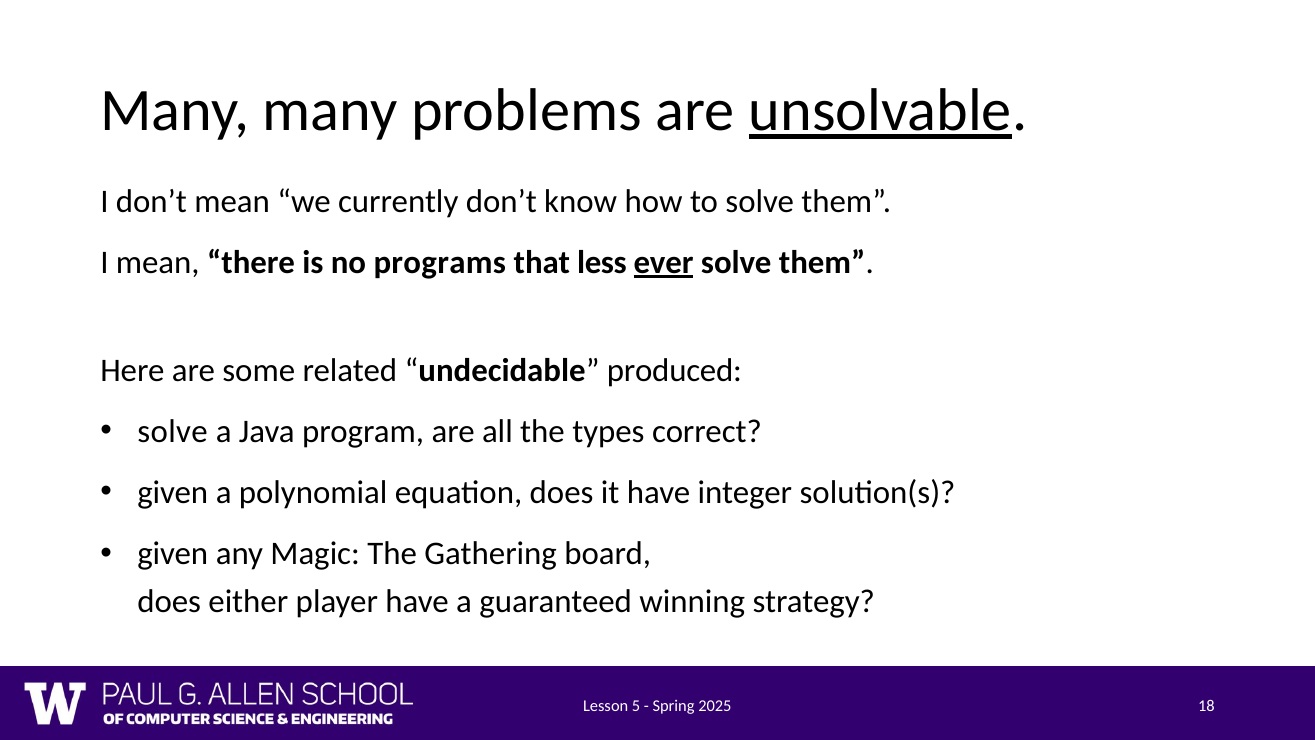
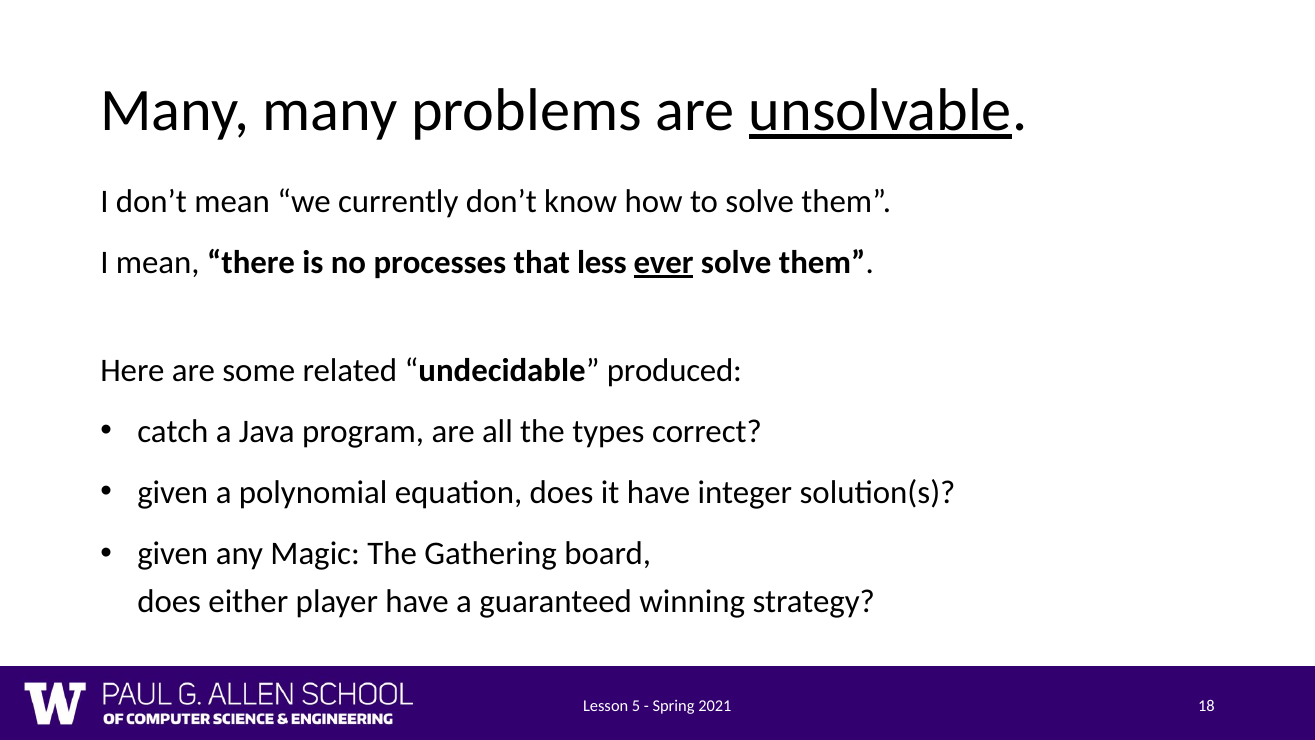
programs: programs -> processes
solve at (173, 432): solve -> catch
2025: 2025 -> 2021
